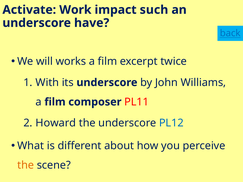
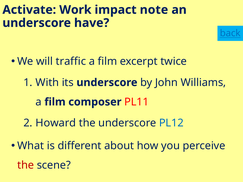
such: such -> note
works: works -> traffic
the at (26, 165) colour: orange -> red
